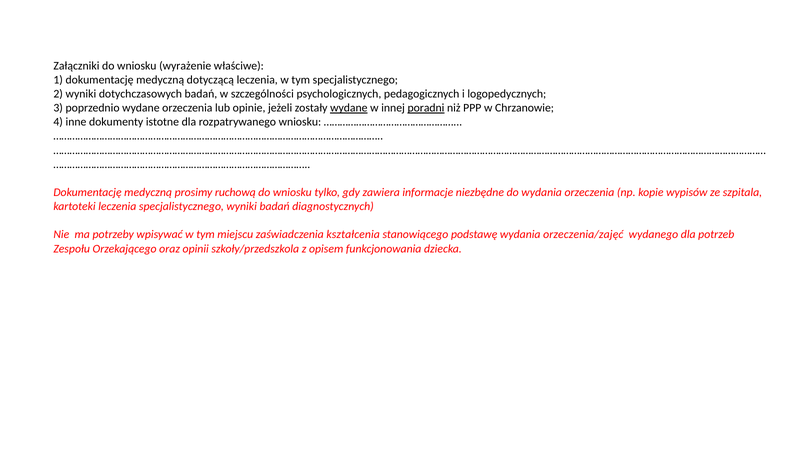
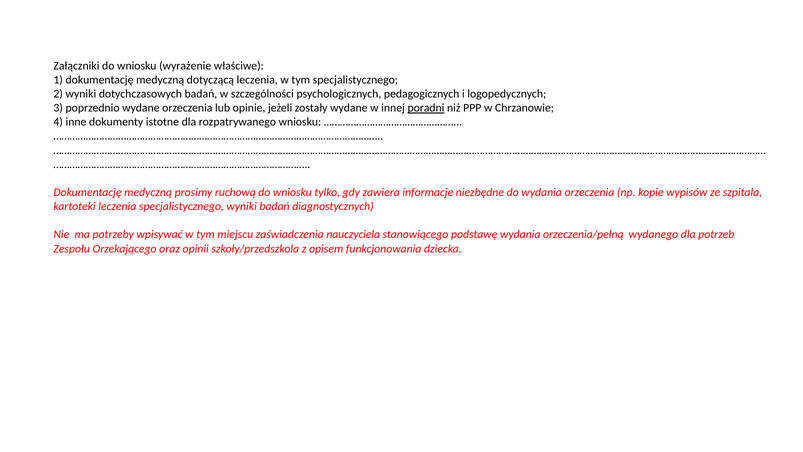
wydane at (349, 108) underline: present -> none
kształcenia: kształcenia -> nauczyciela
orzeczenia/zajęć: orzeczenia/zajęć -> orzeczenia/pełną
